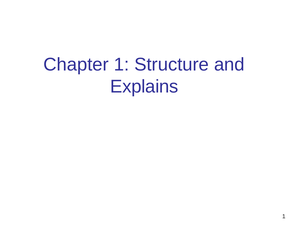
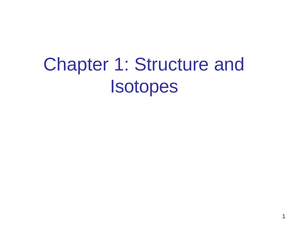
Explains: Explains -> Isotopes
